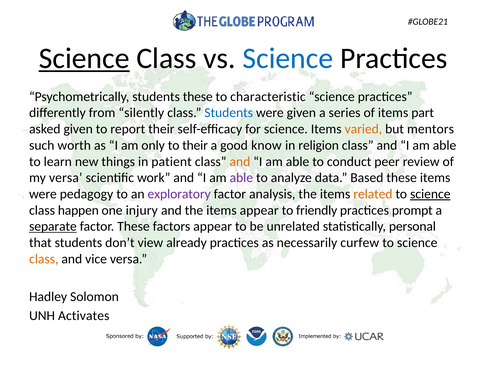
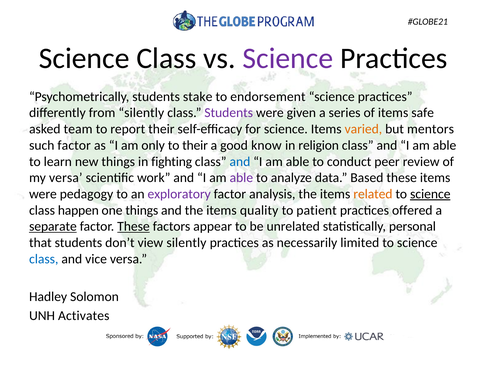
Science at (84, 58) underline: present -> none
Science at (288, 58) colour: blue -> purple
students these: these -> stake
characteristic: characteristic -> endorsement
Students at (229, 113) colour: blue -> purple
part: part -> safe
asked given: given -> team
such worth: worth -> factor
patient: patient -> fighting
and at (240, 162) colour: orange -> blue
one injury: injury -> things
items appear: appear -> quality
friendly: friendly -> patient
prompt: prompt -> offered
These at (133, 227) underline: none -> present
view already: already -> silently
curfew: curfew -> limited
class at (44, 259) colour: orange -> blue
